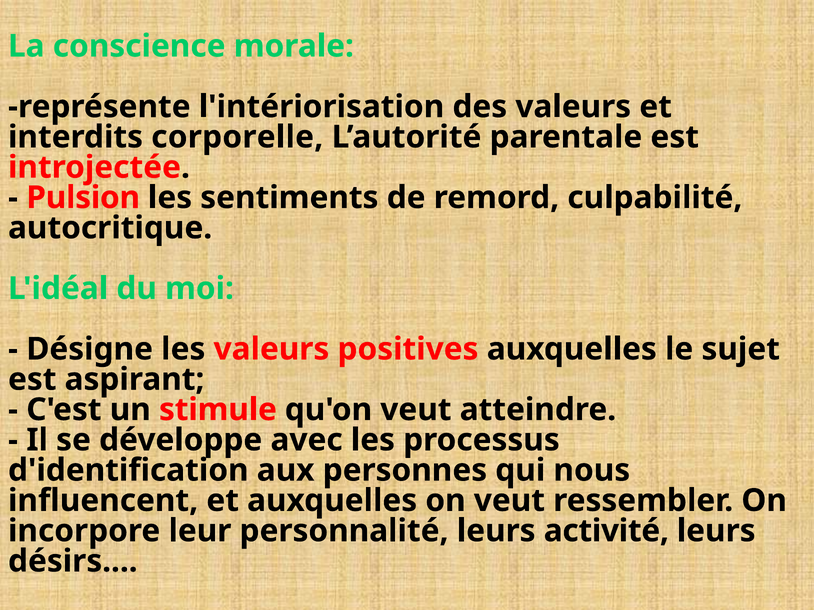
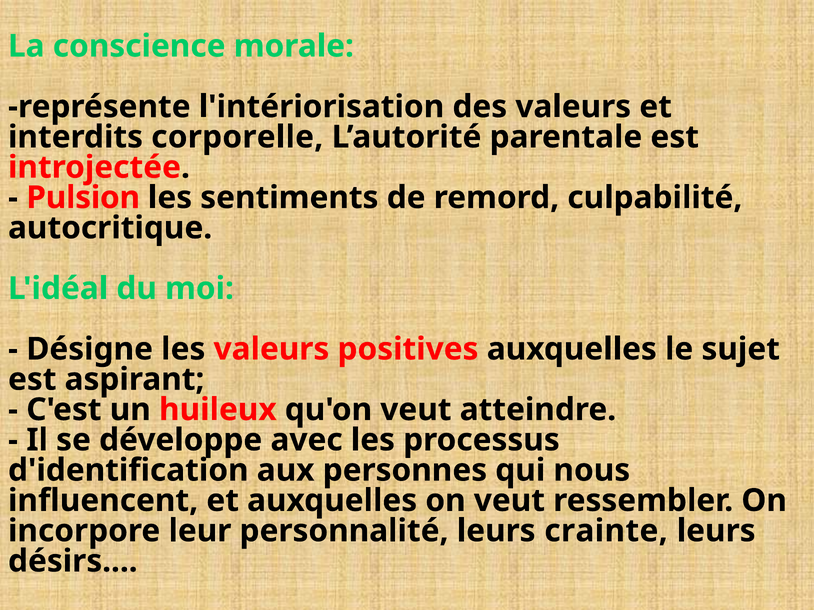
stimule: stimule -> huileux
activité: activité -> crainte
